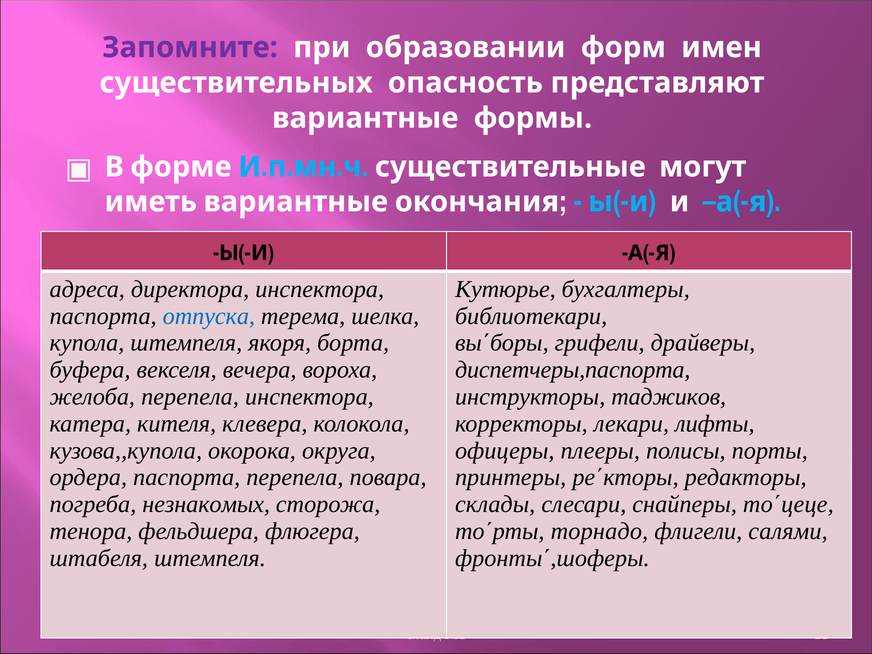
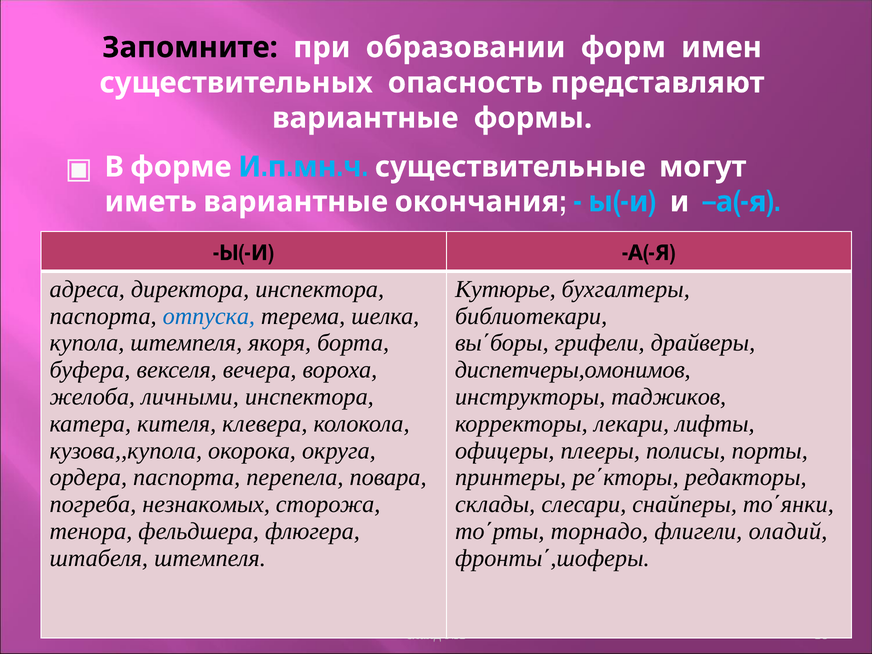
Запомните colour: purple -> black
диспетчеры,паспорта: диспетчеры,паспорта -> диспетчеры,омонимов
желоба перепела: перепела -> личными
то΄цеце: то΄цеце -> то΄янки
салями: салями -> оладий
